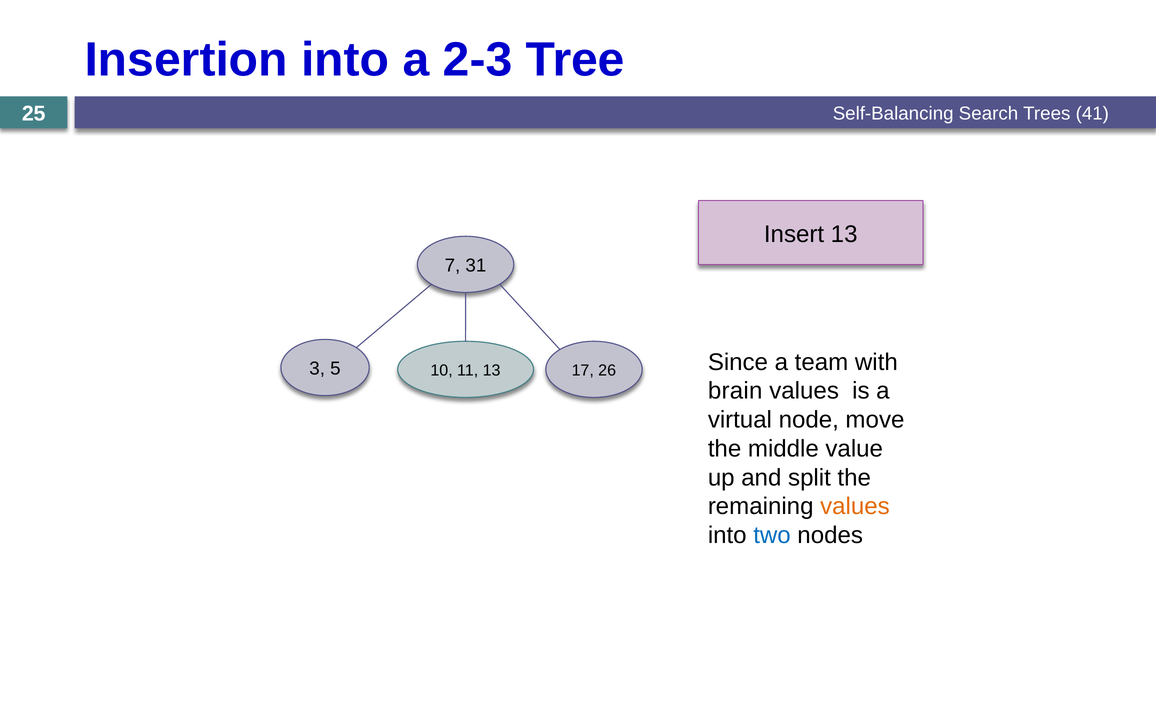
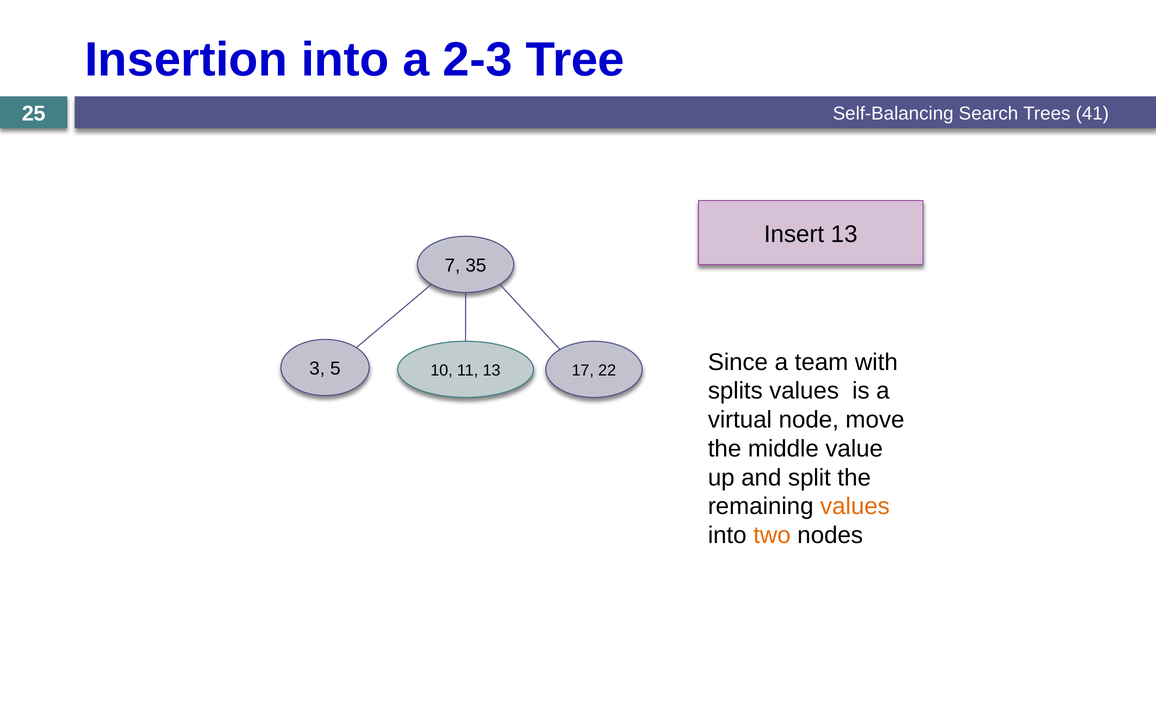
31: 31 -> 35
26: 26 -> 22
brain: brain -> splits
two colour: blue -> orange
